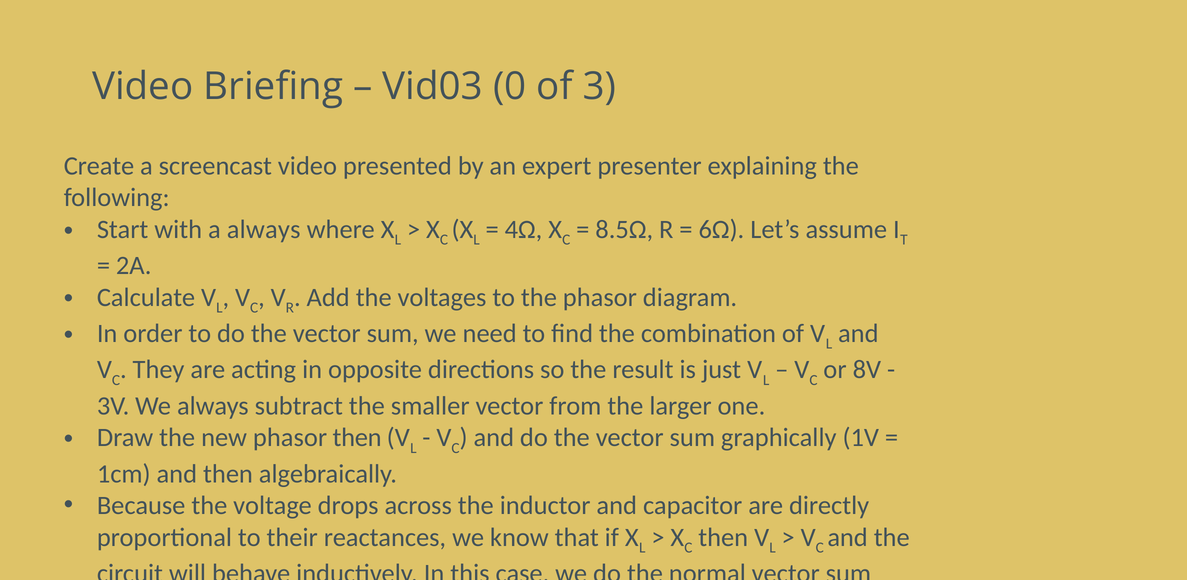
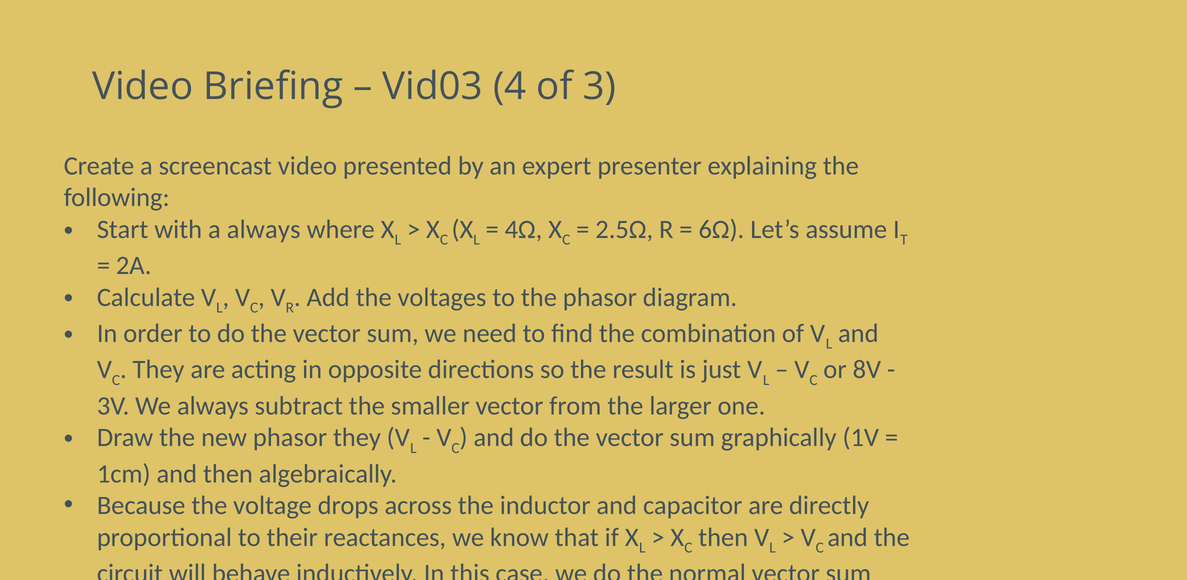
0: 0 -> 4
8.5Ω: 8.5Ω -> 2.5Ω
phasor then: then -> they
